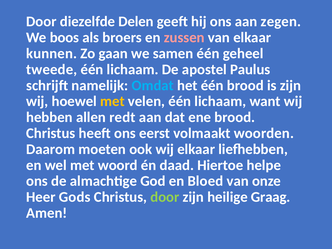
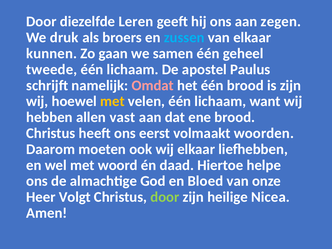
Delen: Delen -> Leren
boos: boos -> druk
zussen colour: pink -> light blue
Omdat colour: light blue -> pink
redt: redt -> vast
Gods: Gods -> Volgt
Graag: Graag -> Nicea
